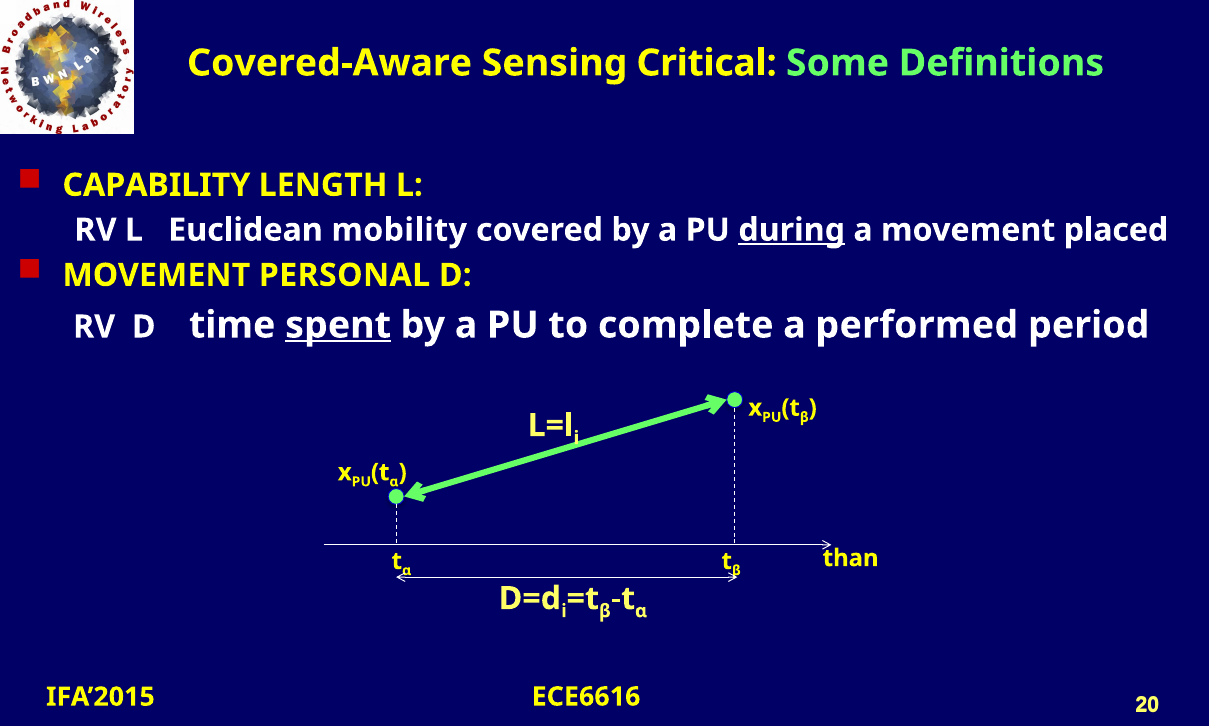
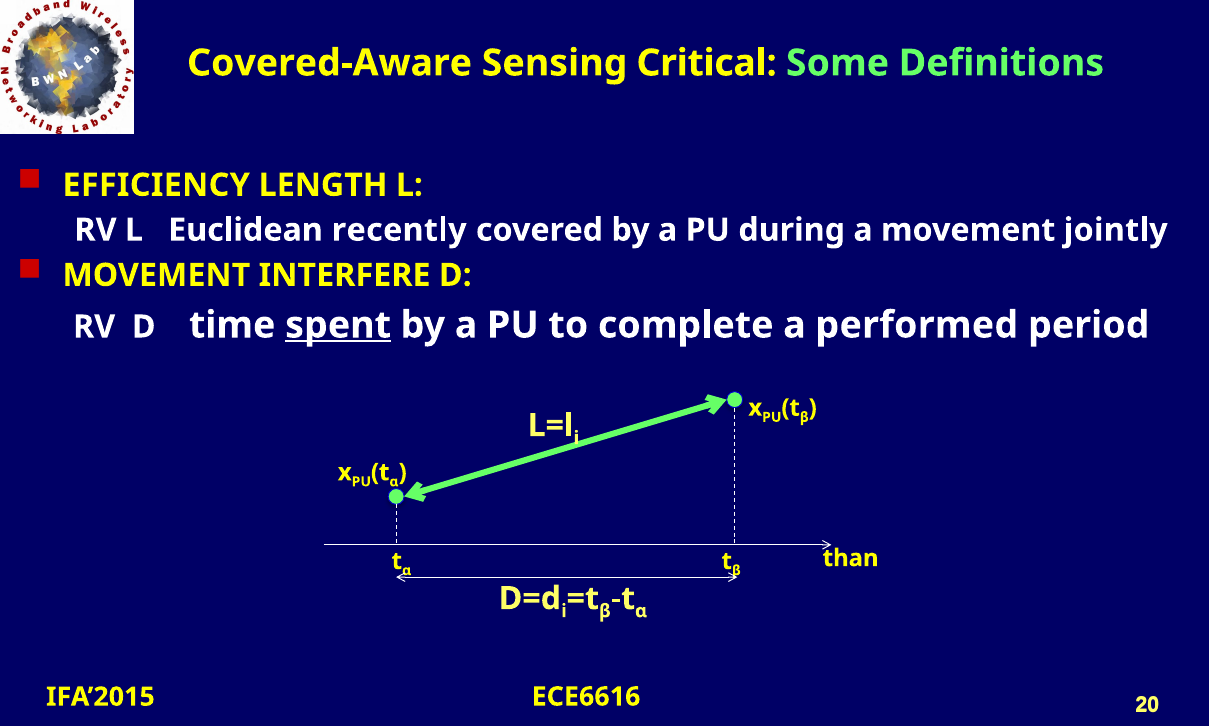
CAPABILITY: CAPABILITY -> EFFICIENCY
mobility: mobility -> recently
during underline: present -> none
placed: placed -> jointly
PERSONAL: PERSONAL -> INTERFERE
